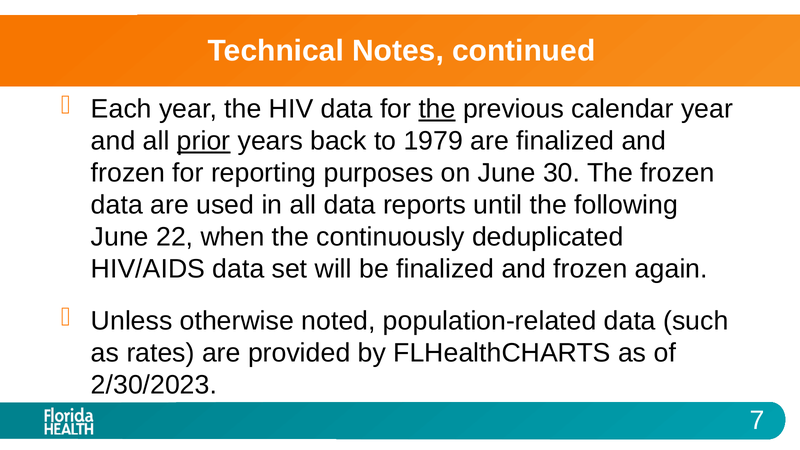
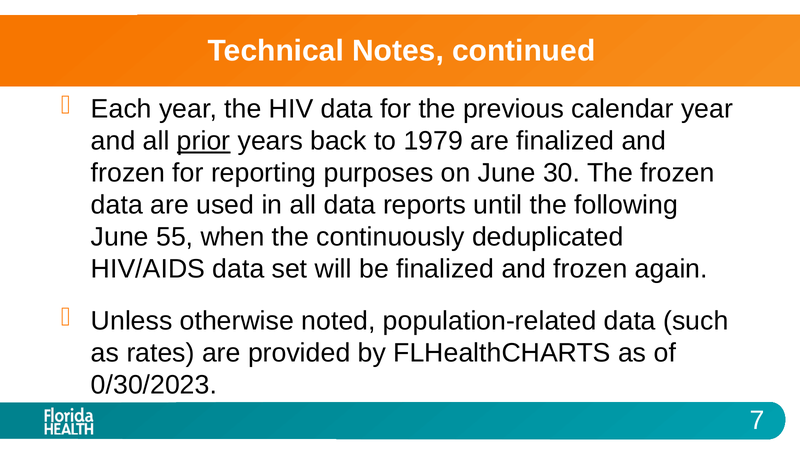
the at (437, 109) underline: present -> none
22: 22 -> 55
2/30/2023: 2/30/2023 -> 0/30/2023
